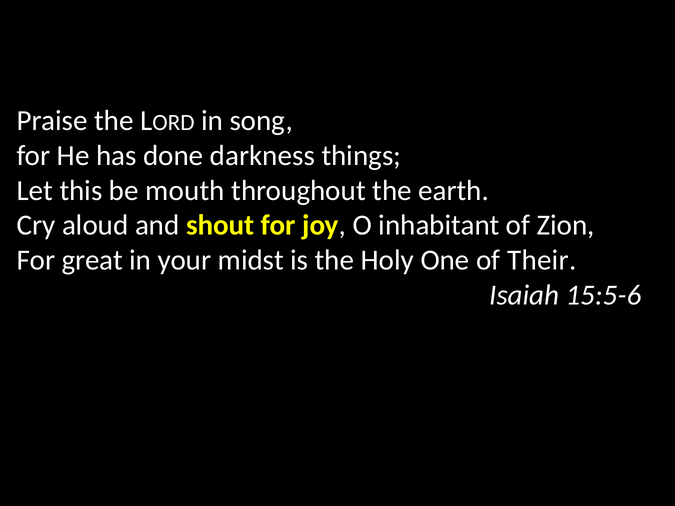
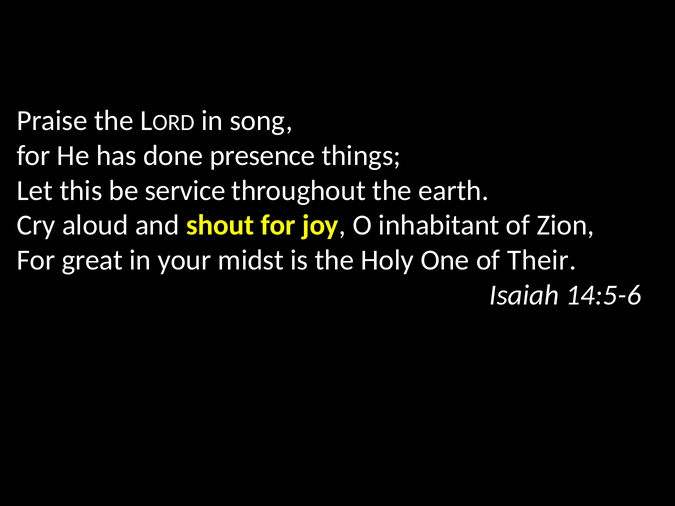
darkness: darkness -> presence
mouth: mouth -> service
15:5-6: 15:5-6 -> 14:5-6
